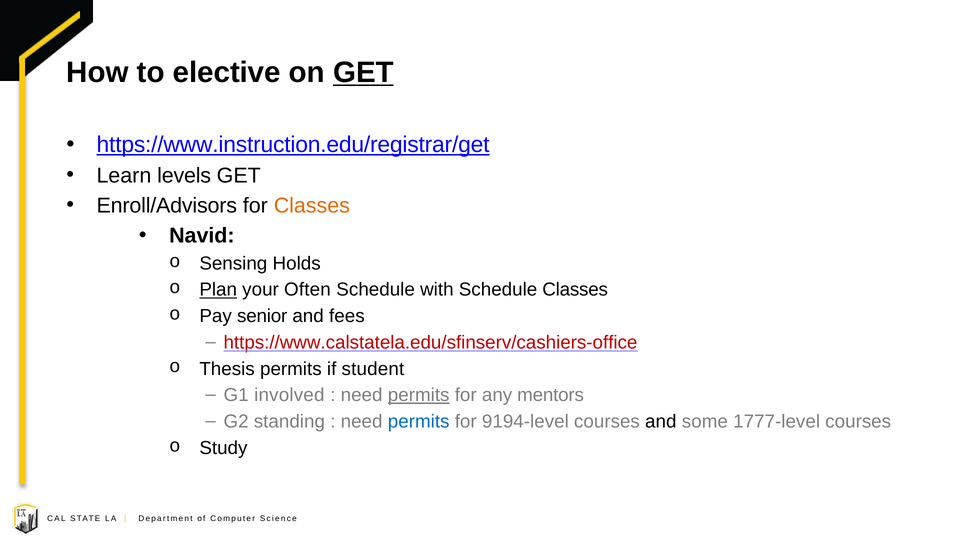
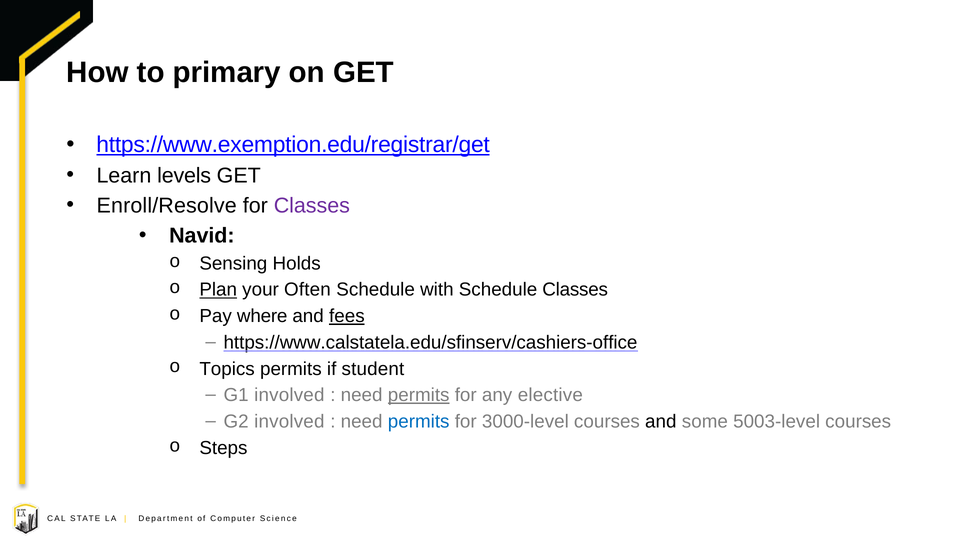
elective: elective -> primary
GET at (363, 72) underline: present -> none
https://www.instruction.edu/registrar/get: https://www.instruction.edu/registrar/get -> https://www.exemption.edu/registrar/get
Enroll/Advisors: Enroll/Advisors -> Enroll/Resolve
Classes at (312, 206) colour: orange -> purple
senior: senior -> where
fees underline: none -> present
https://www.calstatela.edu/sfinserv/cashiers-office colour: red -> black
Thesis: Thesis -> Topics
mentors: mentors -> elective
G2 standing: standing -> involved
9194-level: 9194-level -> 3000-level
1777-level: 1777-level -> 5003-level
Study: Study -> Steps
